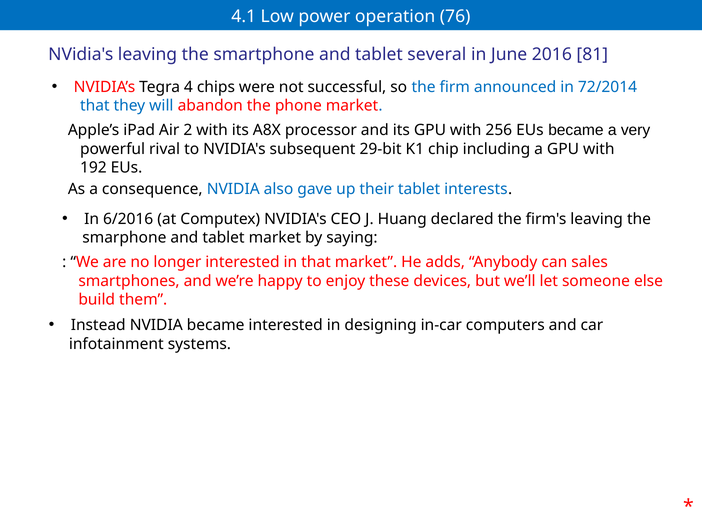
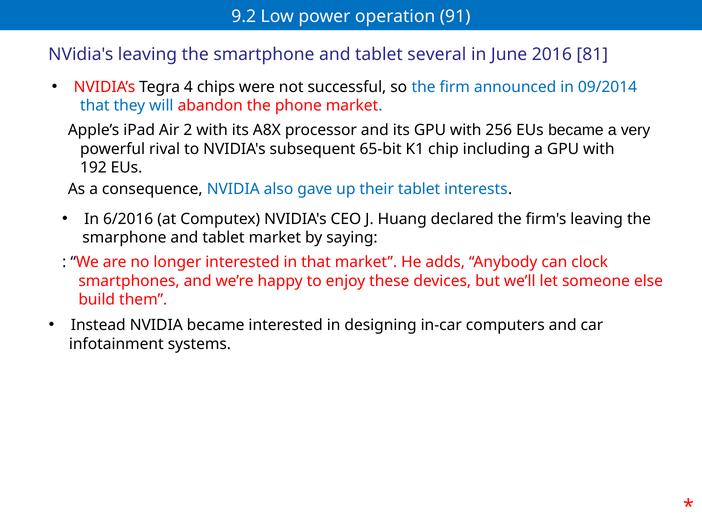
4.1: 4.1 -> 9.2
76: 76 -> 91
72/2014: 72/2014 -> 09/2014
29-bit: 29-bit -> 65-bit
sales: sales -> clock
